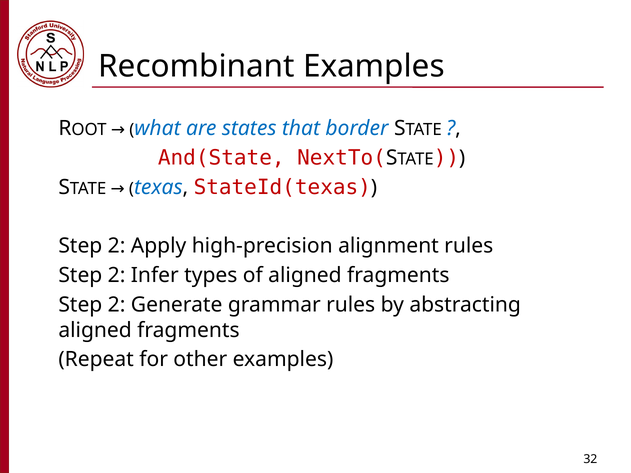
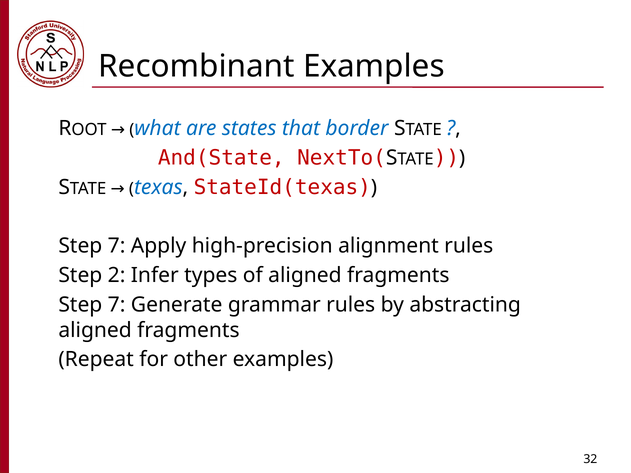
2 at (117, 246): 2 -> 7
2 at (117, 305): 2 -> 7
